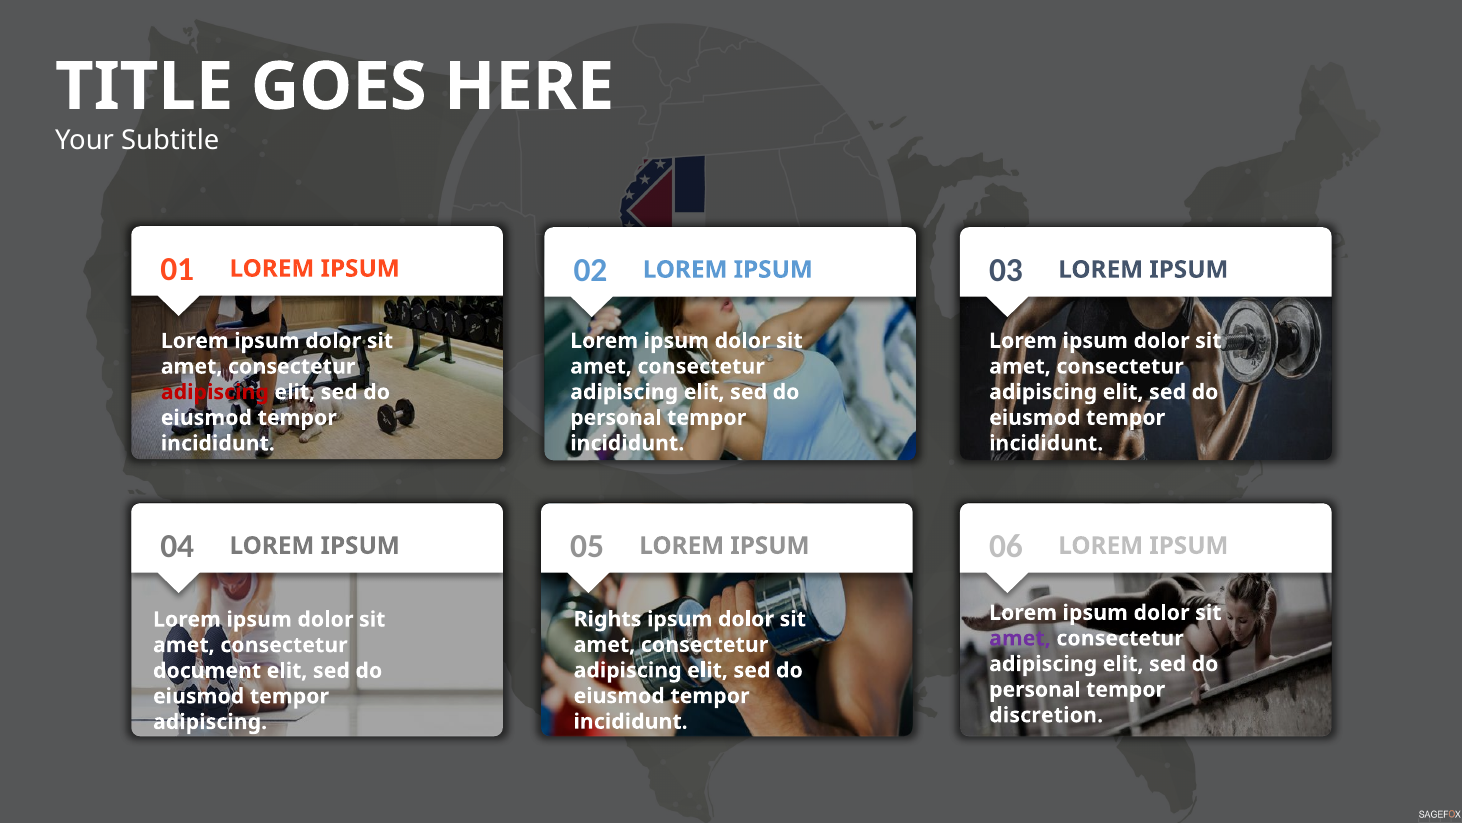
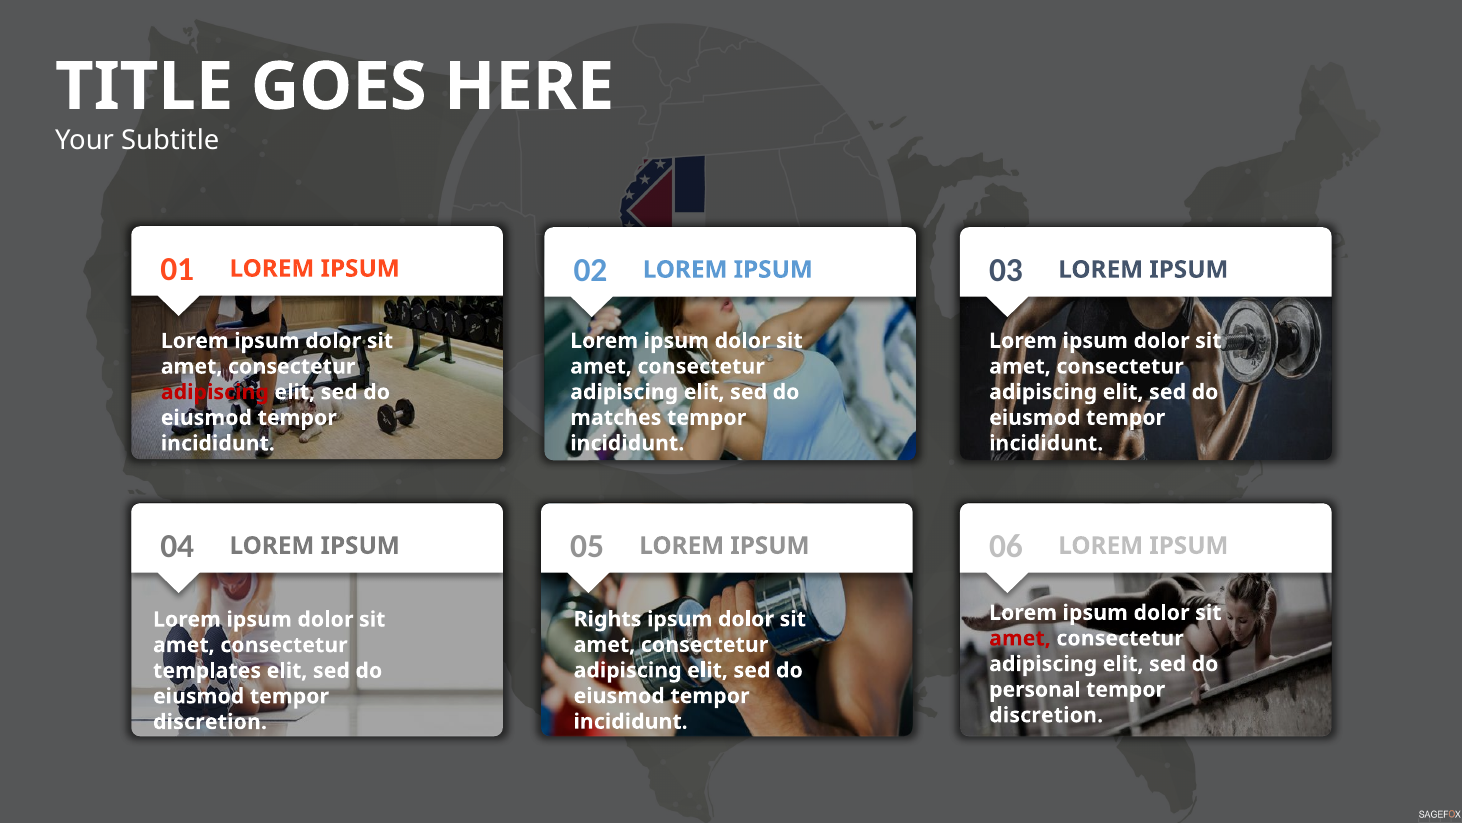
personal at (616, 417): personal -> matches
amet at (1020, 638) colour: purple -> red
document: document -> templates
adipiscing at (210, 721): adipiscing -> discretion
